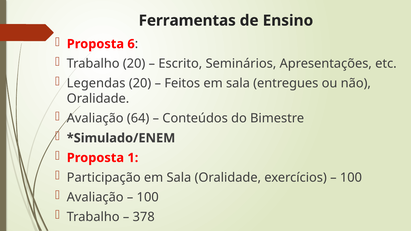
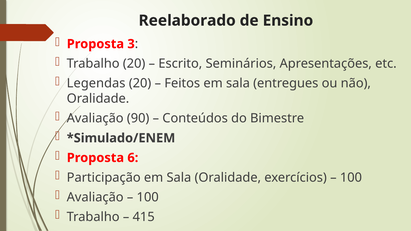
Ferramentas: Ferramentas -> Reelaborado
6: 6 -> 3
64: 64 -> 90
1: 1 -> 6
378: 378 -> 415
